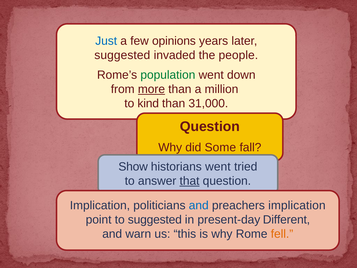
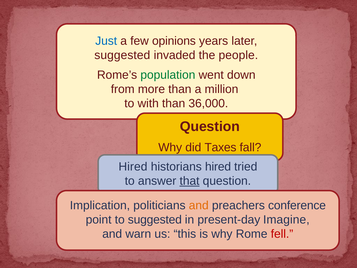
more underline: present -> none
kind: kind -> with
31,000: 31,000 -> 36,000
Some: Some -> Taxes
Show at (133, 167): Show -> Hired
historians went: went -> hired
and at (199, 205) colour: blue -> orange
preachers implication: implication -> conference
Different: Different -> Imagine
fell colour: orange -> red
